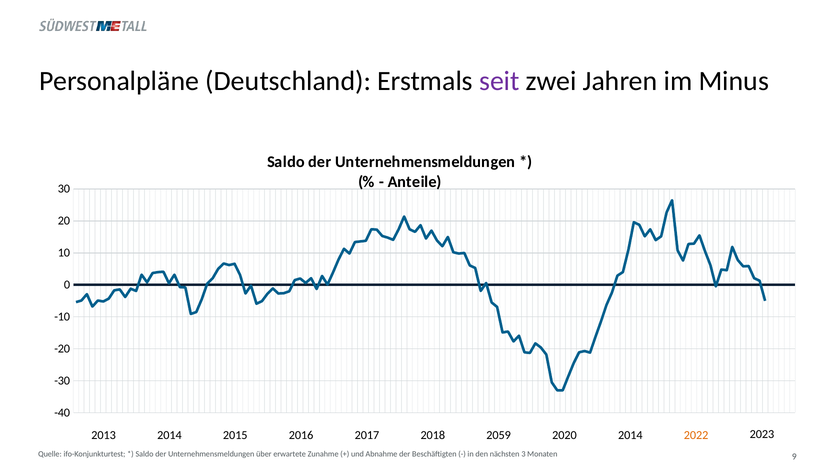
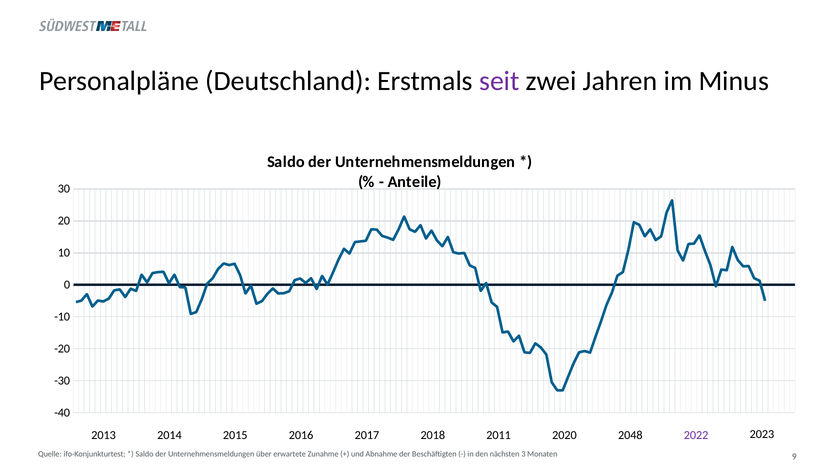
2059: 2059 -> 2011
2013 2014: 2014 -> 2048
2022 colour: orange -> purple
